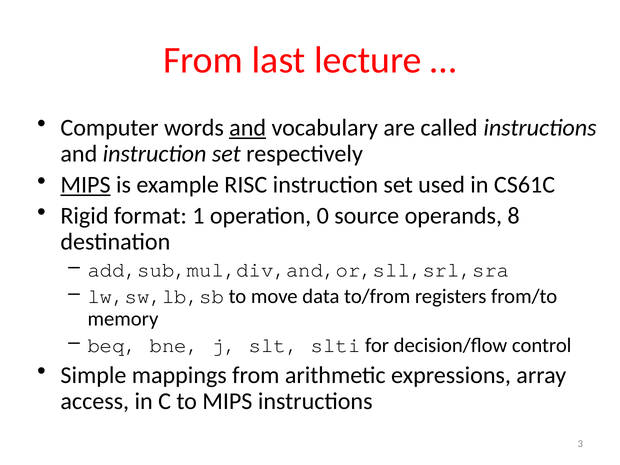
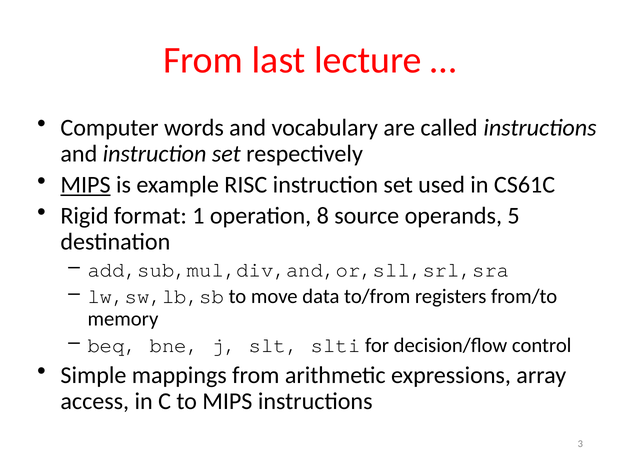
and at (248, 128) underline: present -> none
0: 0 -> 8
8: 8 -> 5
